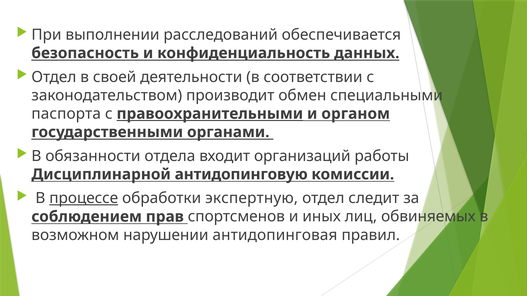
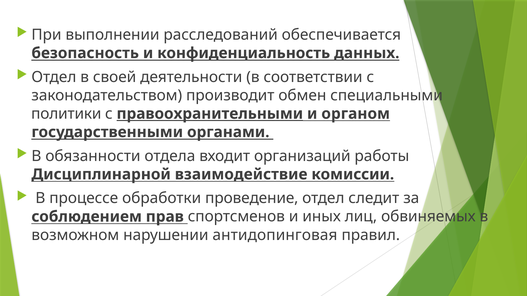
паспорта: паспорта -> политики
антидопинговую: антидопинговую -> взаимодействие
процессе underline: present -> none
экспертную: экспертную -> проведение
